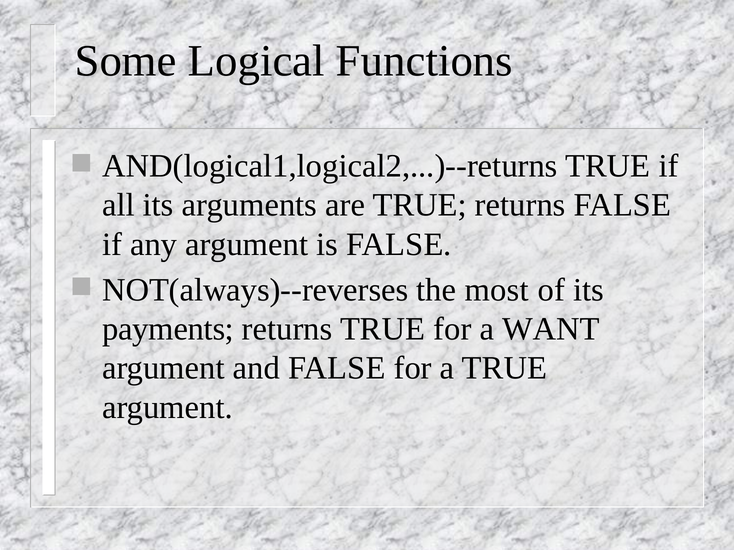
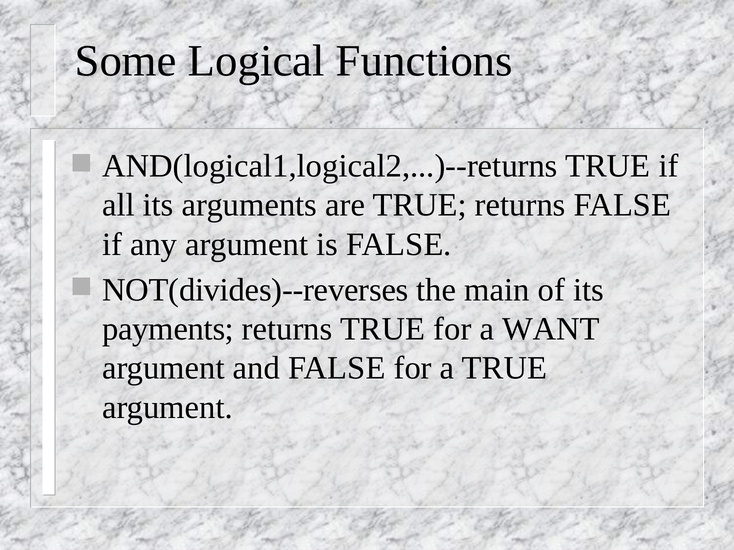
NOT(always)--reverses: NOT(always)--reverses -> NOT(divides)--reverses
most: most -> main
